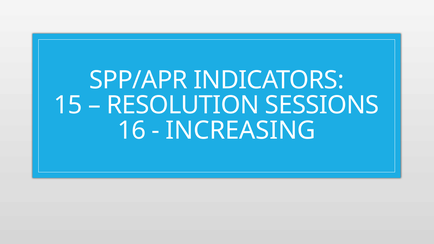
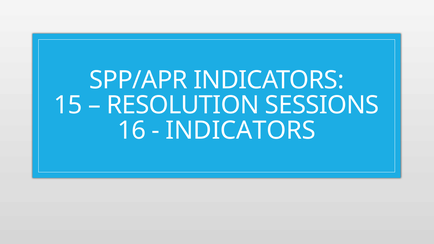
INCREASING at (241, 131): INCREASING -> INDICATORS
